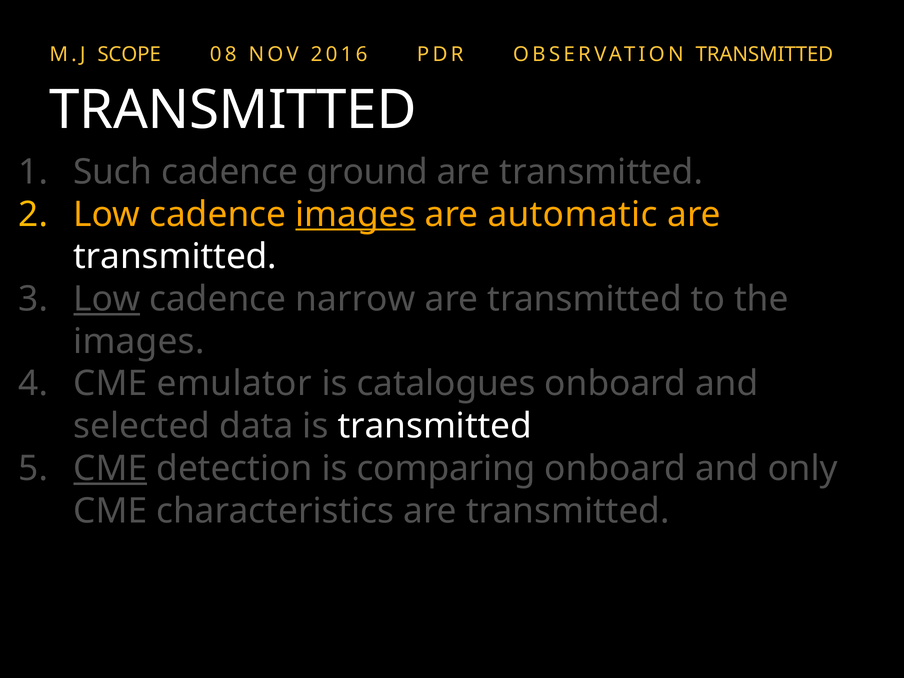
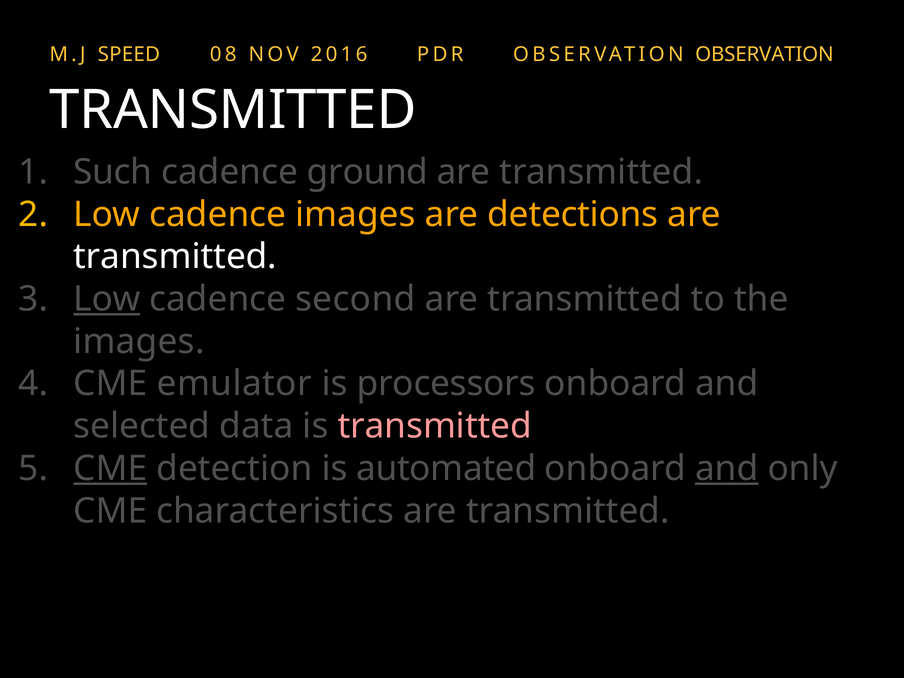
SCOPE: SCOPE -> SPEED
OBSERVATION TRANSMITTED: TRANSMITTED -> OBSERVATION
images at (355, 214) underline: present -> none
automatic: automatic -> detections
narrow: narrow -> second
catalogues: catalogues -> processors
transmitted at (435, 426) colour: white -> pink
comparing: comparing -> automated
and at (727, 469) underline: none -> present
